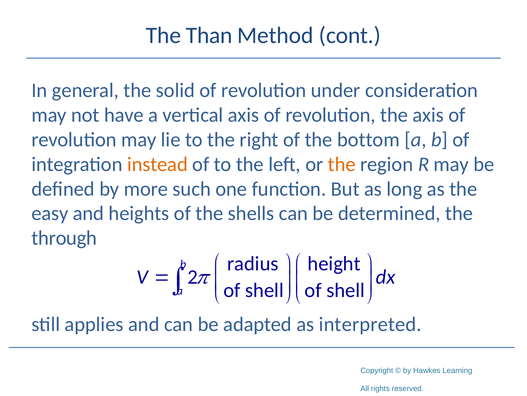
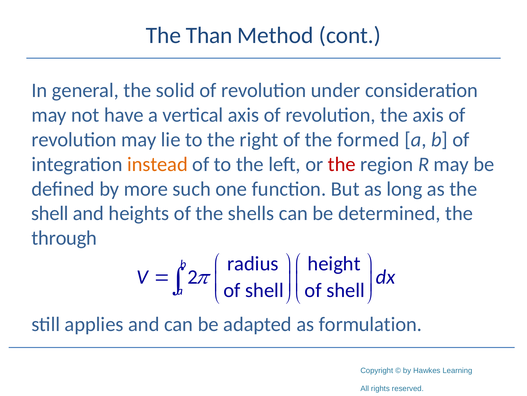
bottom: bottom -> formed
the at (342, 164) colour: orange -> red
easy at (50, 213): easy -> shell
interpreted: interpreted -> formulation
